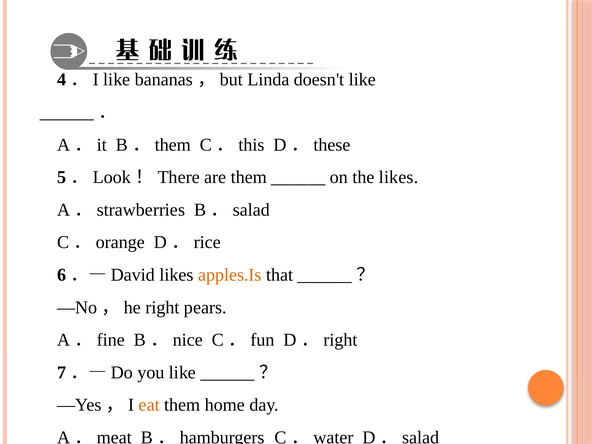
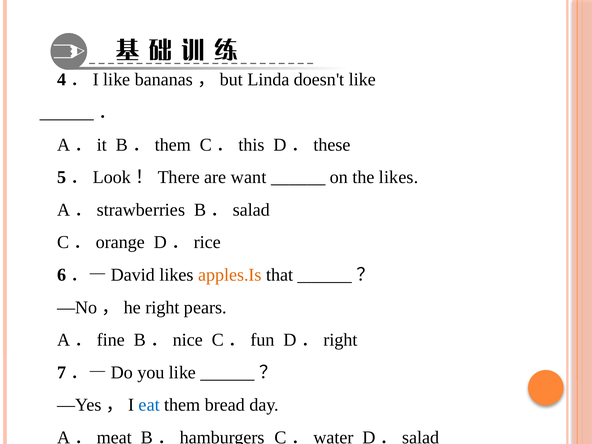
are them: them -> want
eat colour: orange -> blue
home: home -> bread
